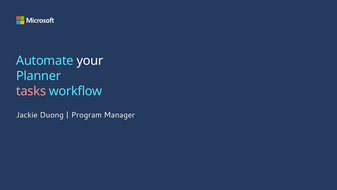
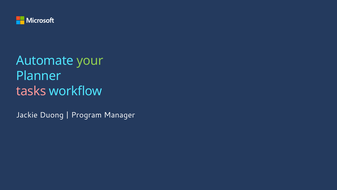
your colour: white -> light green
